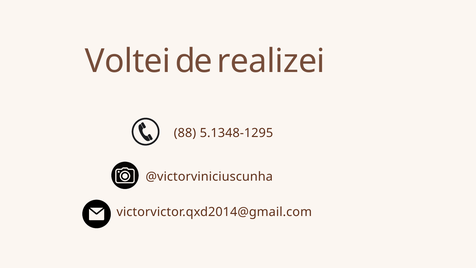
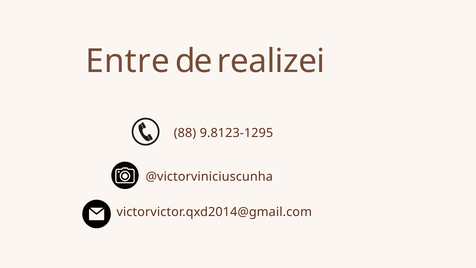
Voltei: Voltei -> Entre
5.1348-1295: 5.1348-1295 -> 9.8123-1295
